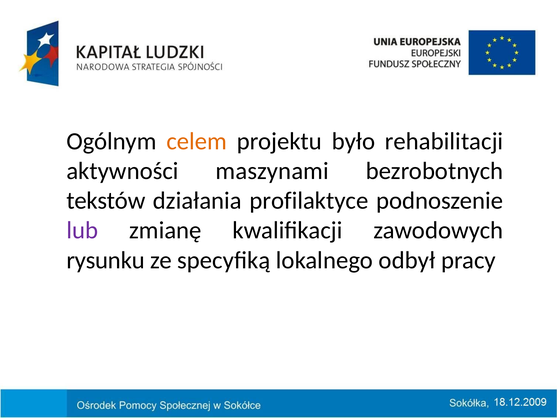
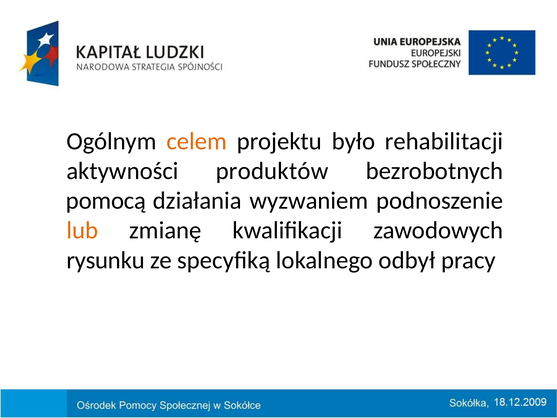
maszynami: maszynami -> produktów
tekstów: tekstów -> pomocą
profilaktyce: profilaktyce -> wyzwaniem
lub colour: purple -> orange
